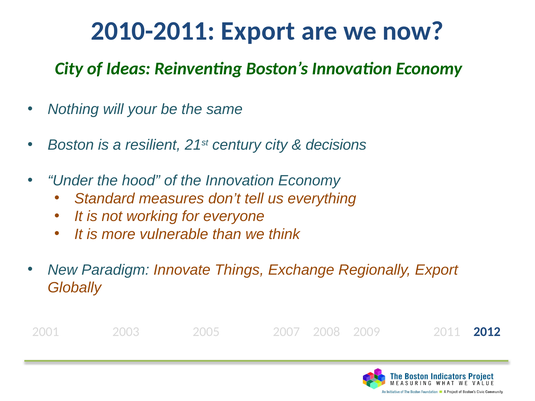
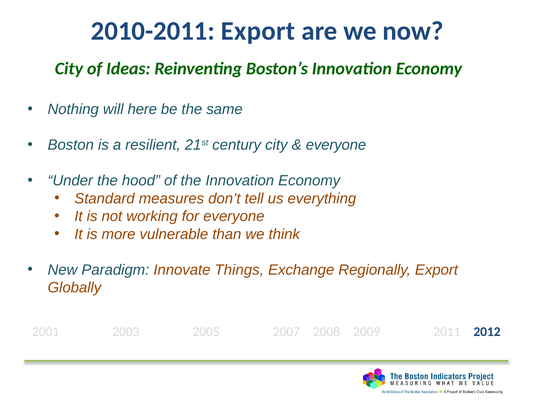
your: your -> here
decisions at (336, 145): decisions -> everyone
